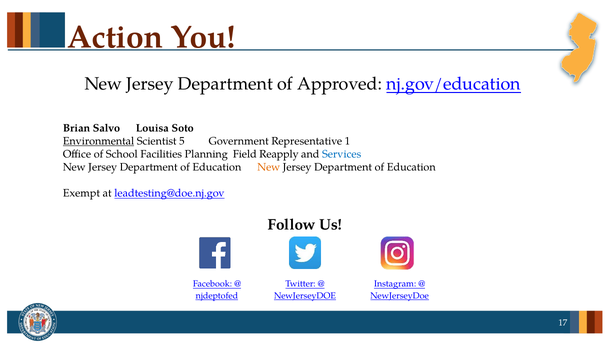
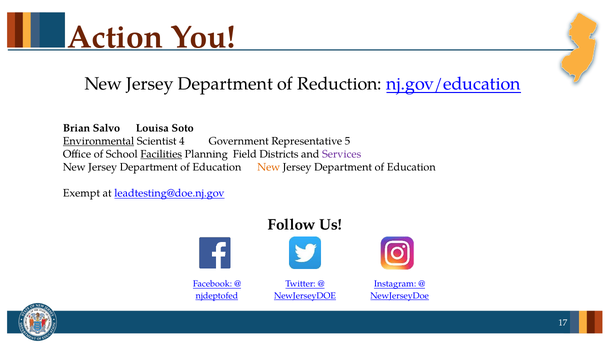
Approved: Approved -> Reduction
5: 5 -> 4
1: 1 -> 5
Facilities underline: none -> present
Reapply: Reapply -> Districts
Services colour: blue -> purple
